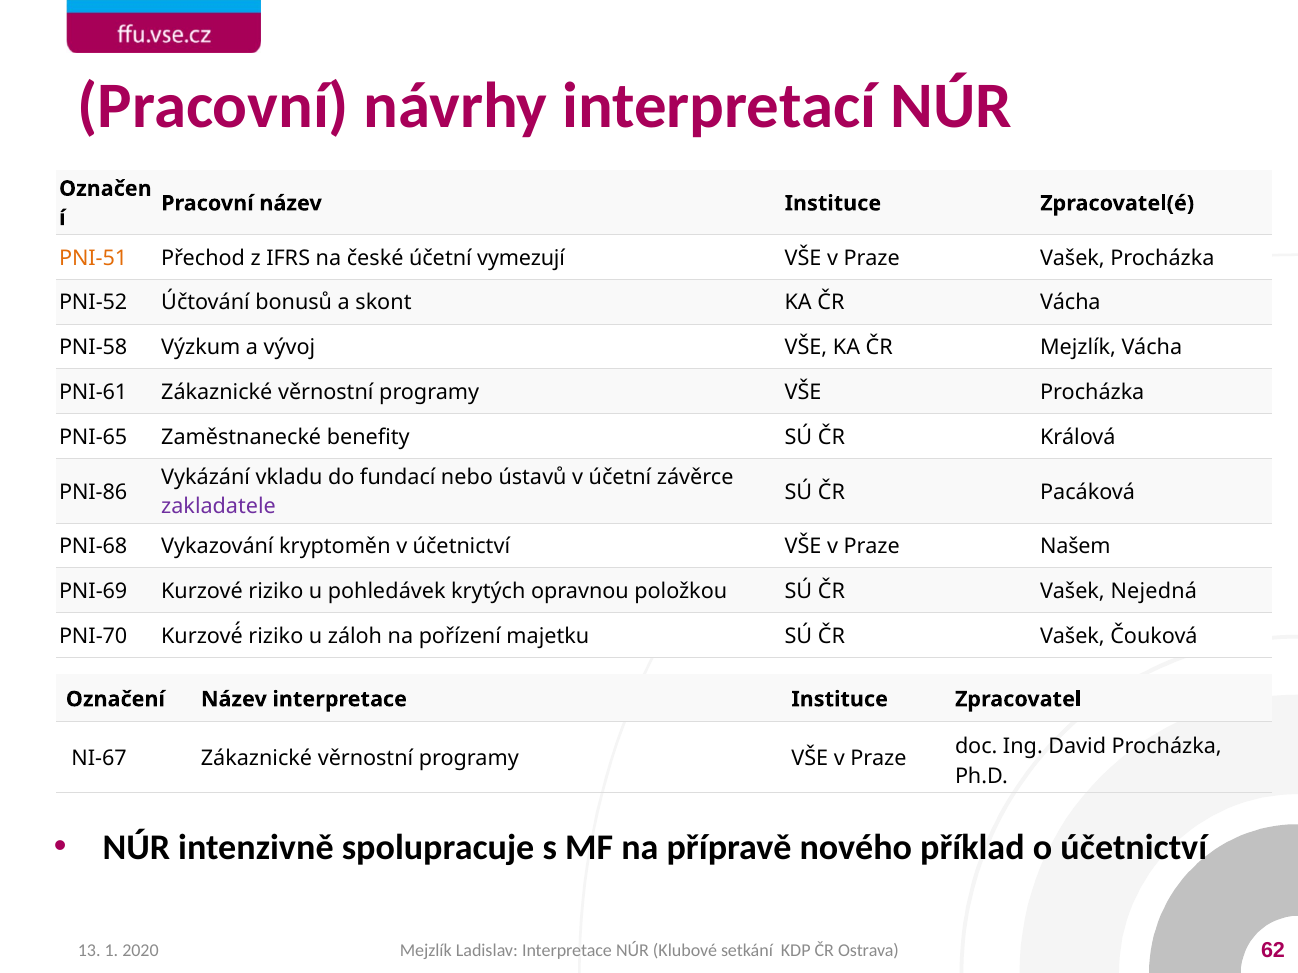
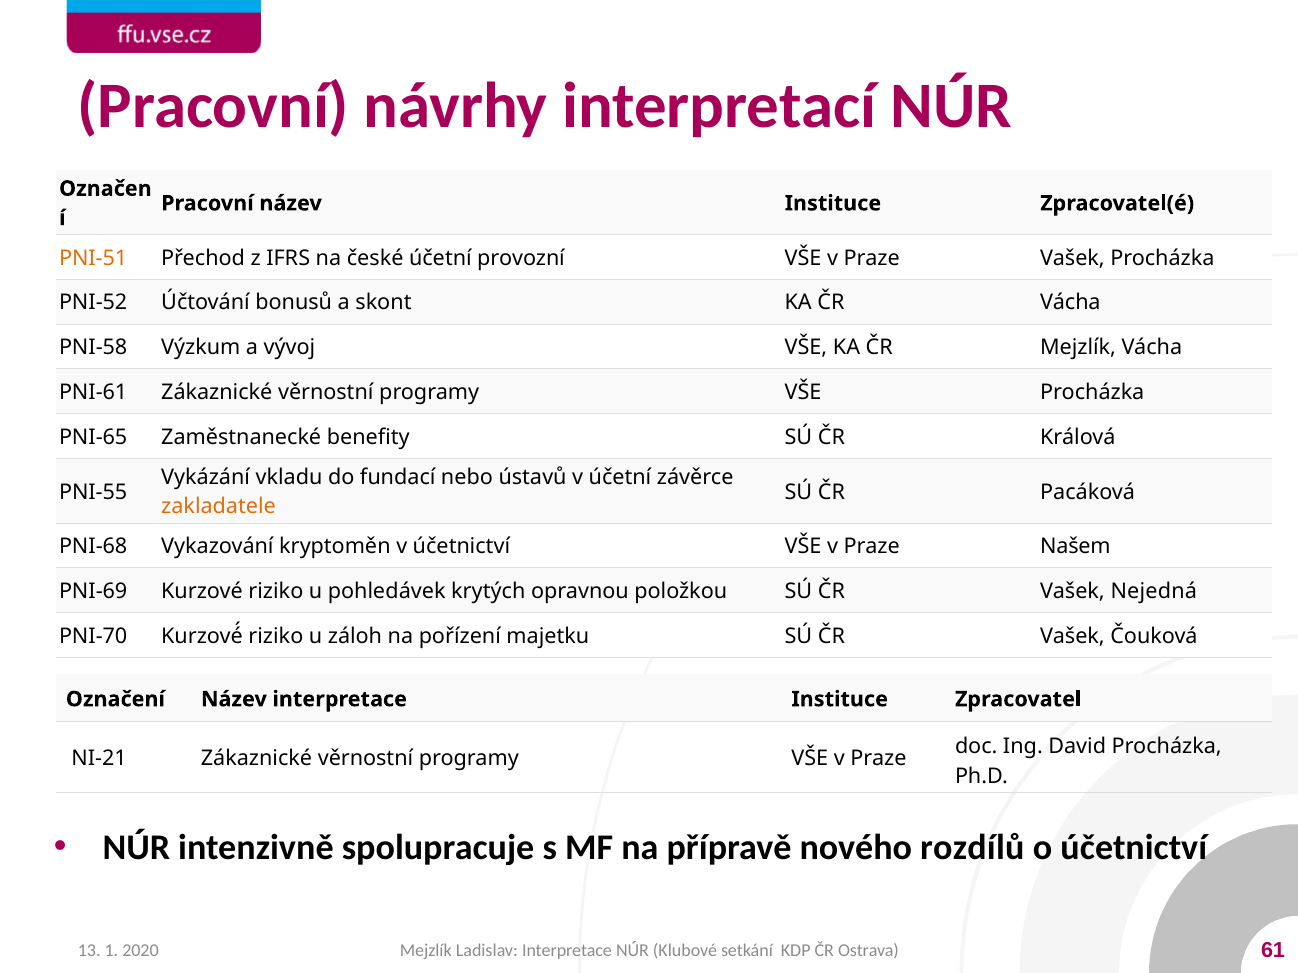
vymezují: vymezují -> provozní
PNI-86: PNI-86 -> PNI-55
zakladatele colour: purple -> orange
NI-67: NI-67 -> NI-21
příklad: příklad -> rozdílů
62: 62 -> 61
